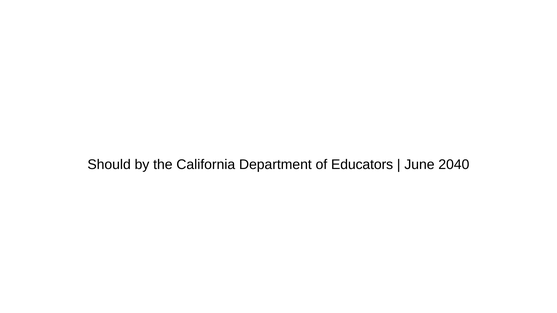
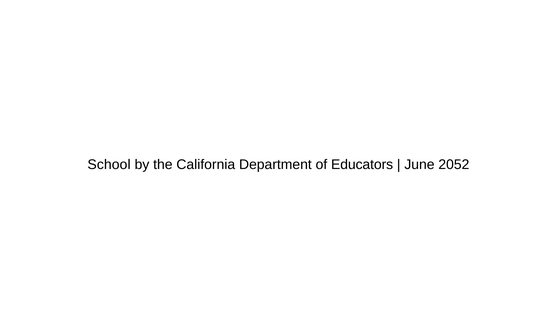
Should: Should -> School
2040: 2040 -> 2052
